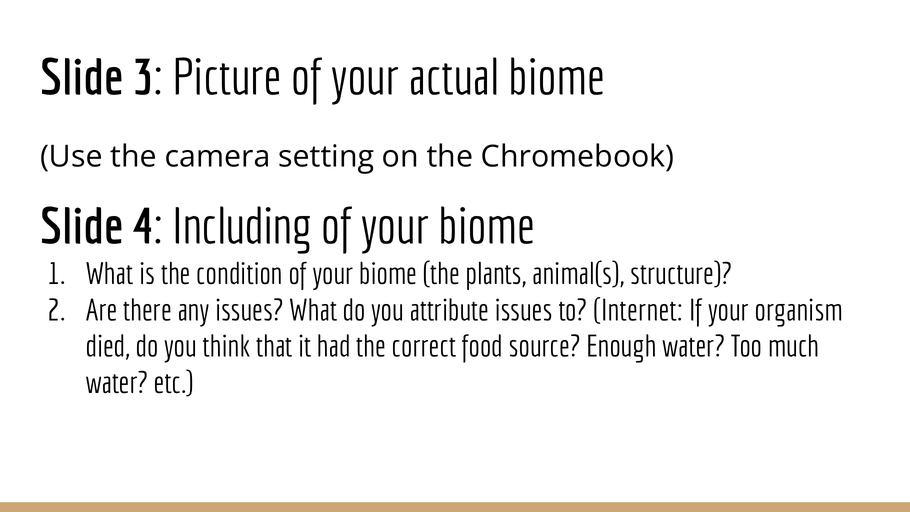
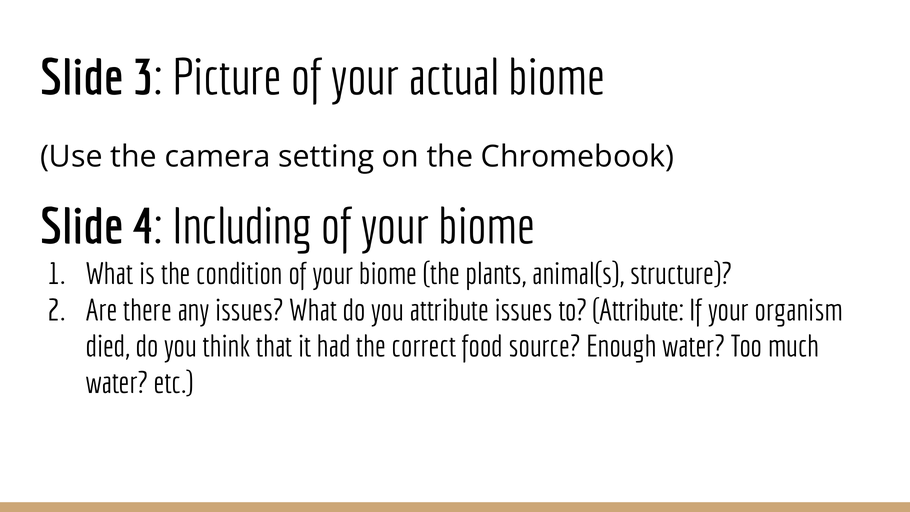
to Internet: Internet -> Attribute
